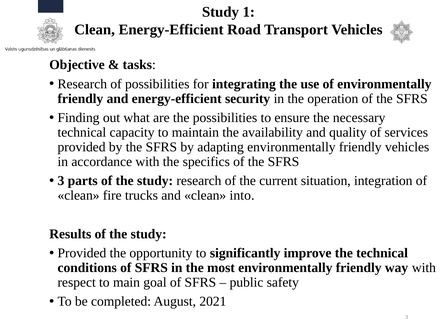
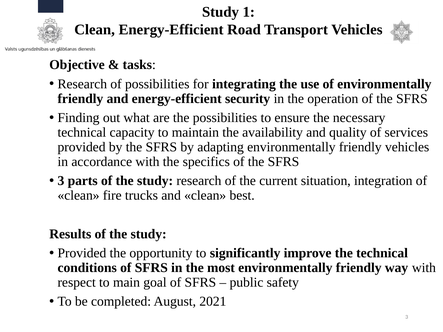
into: into -> best
